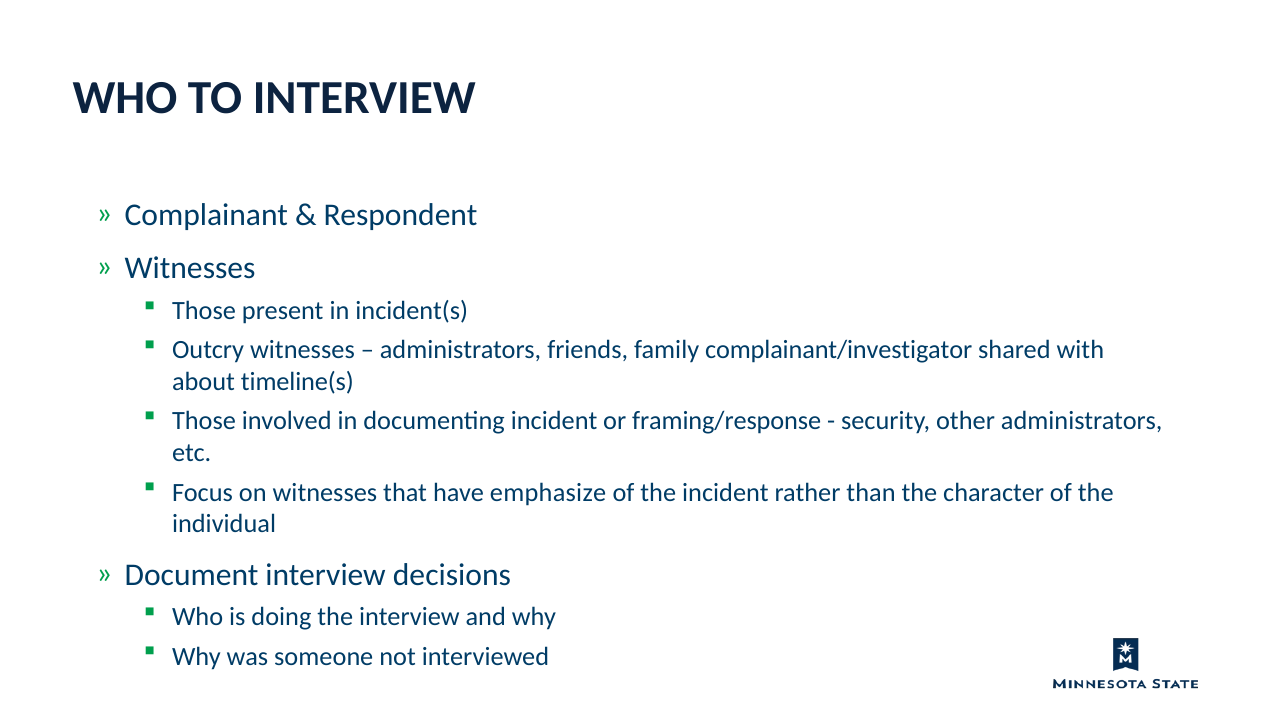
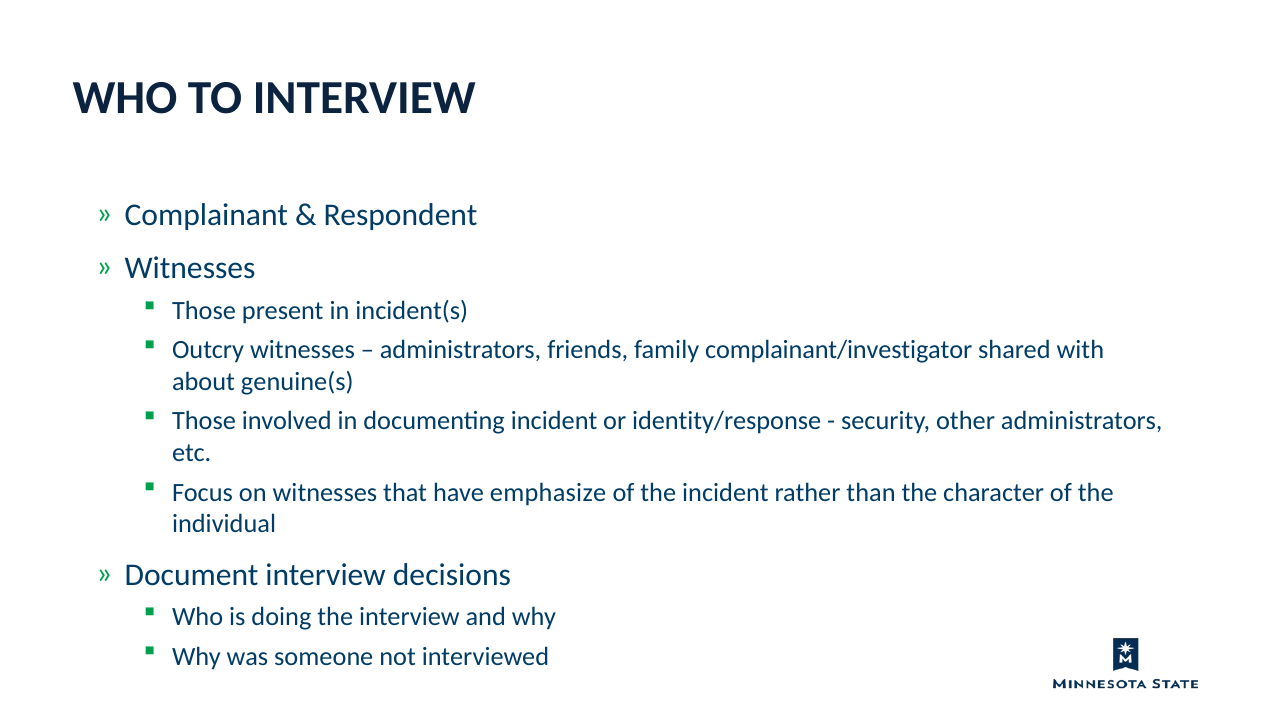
timeline(s: timeline(s -> genuine(s
framing/response: framing/response -> identity/response
